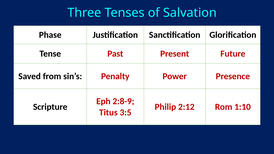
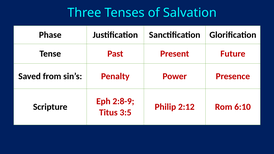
1:10: 1:10 -> 6:10
